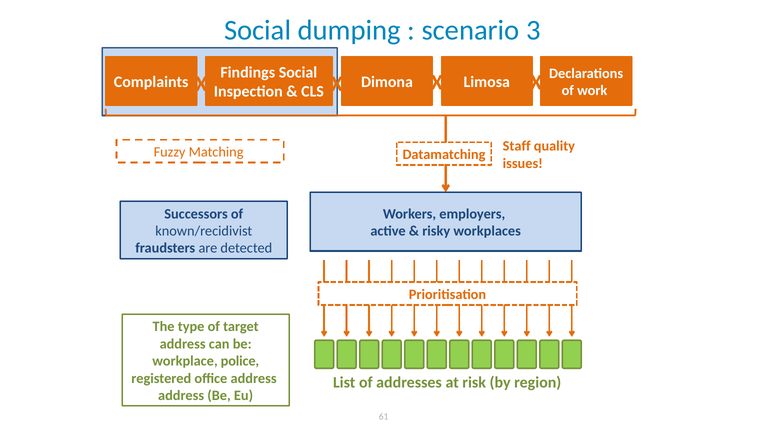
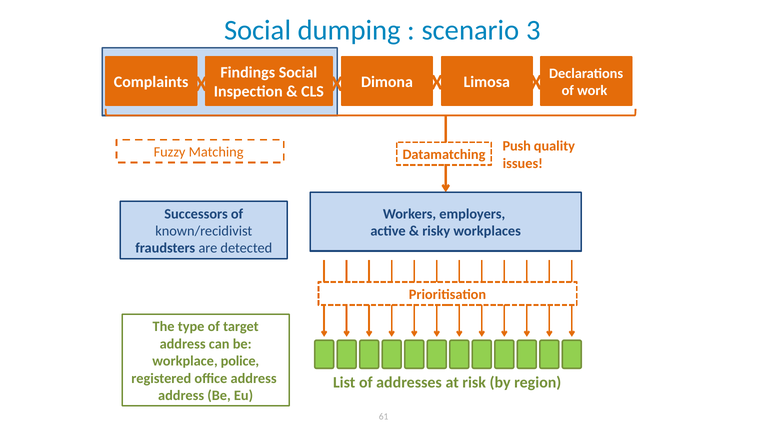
Staff: Staff -> Push
